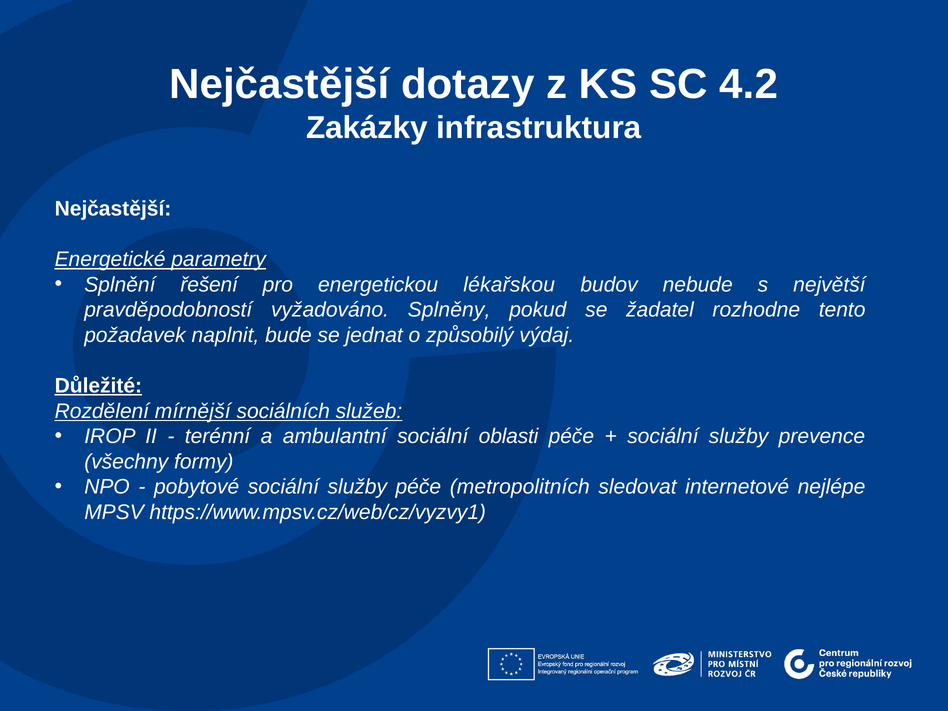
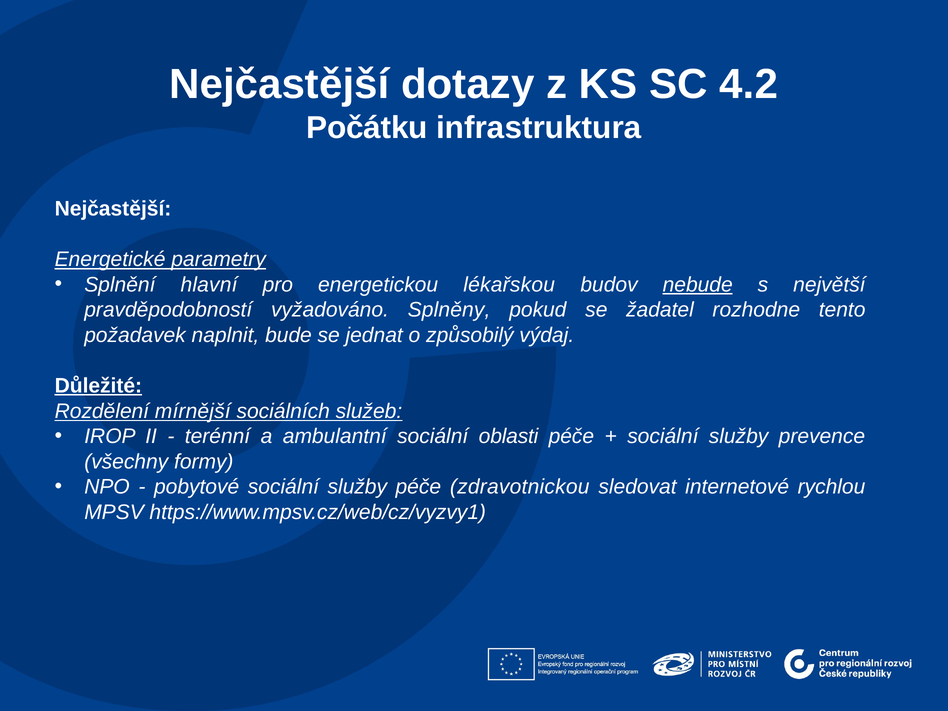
Zakázky: Zakázky -> Počátku
řešení: řešení -> hlavní
nebude underline: none -> present
metropolitních: metropolitních -> zdravotnickou
nejlépe: nejlépe -> rychlou
